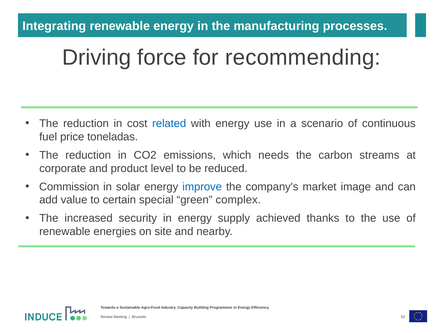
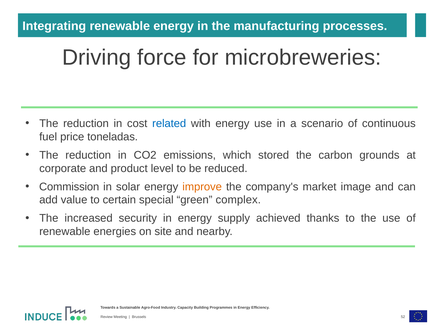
recommending: recommending -> microbreweries
needs: needs -> stored
streams: streams -> grounds
improve colour: blue -> orange
